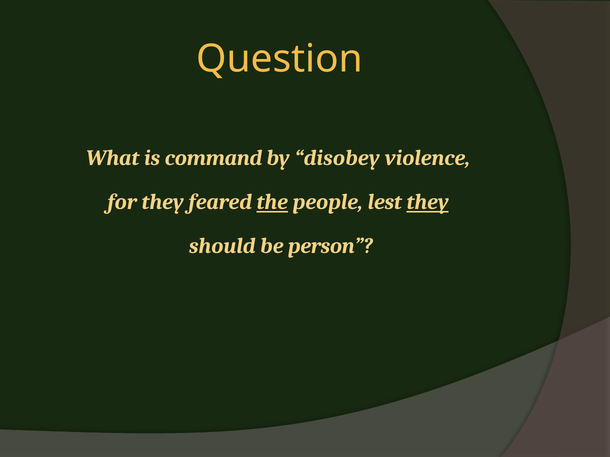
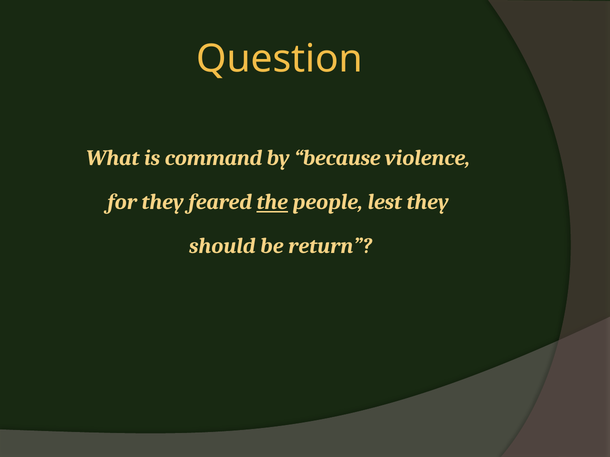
disobey: disobey -> because
they at (428, 202) underline: present -> none
person: person -> return
